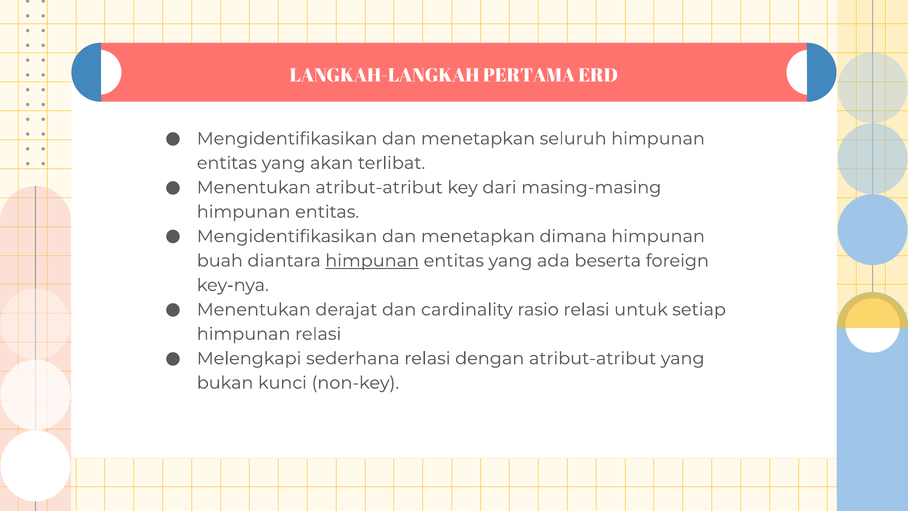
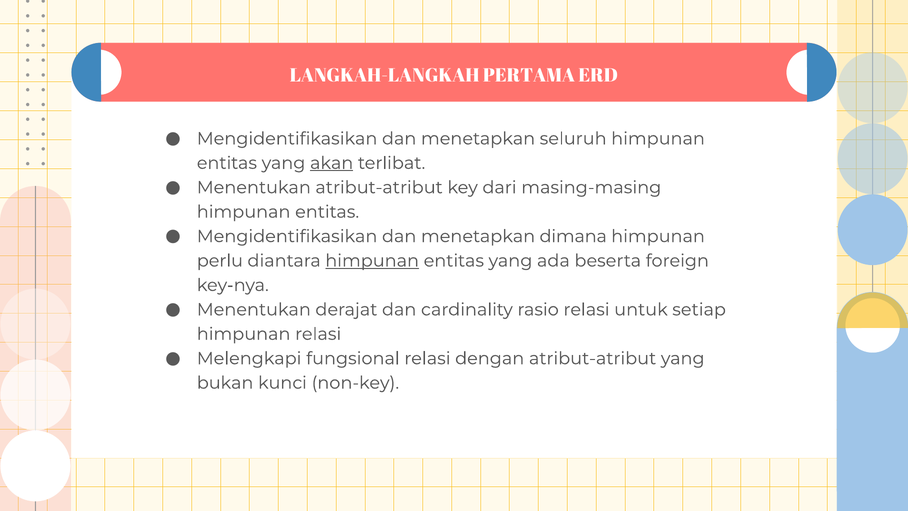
akan underline: none -> present
buah: buah -> perlu
sederhana: sederhana -> fungsional
